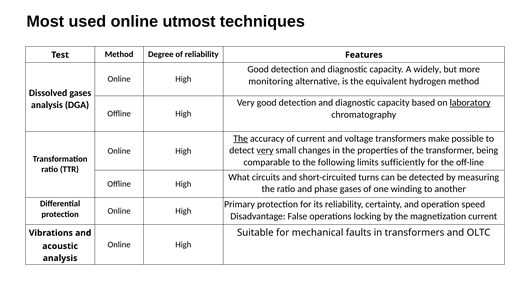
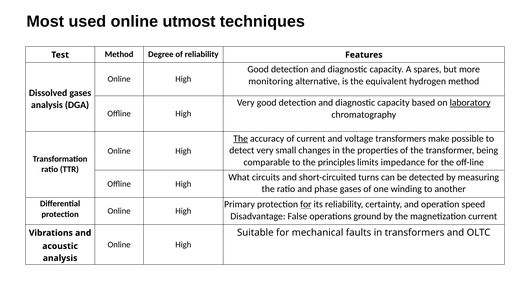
widely: widely -> spares
very at (265, 150) underline: present -> none
following: following -> principles
sufficiently: sufficiently -> impedance
for at (306, 205) underline: none -> present
locking: locking -> ground
